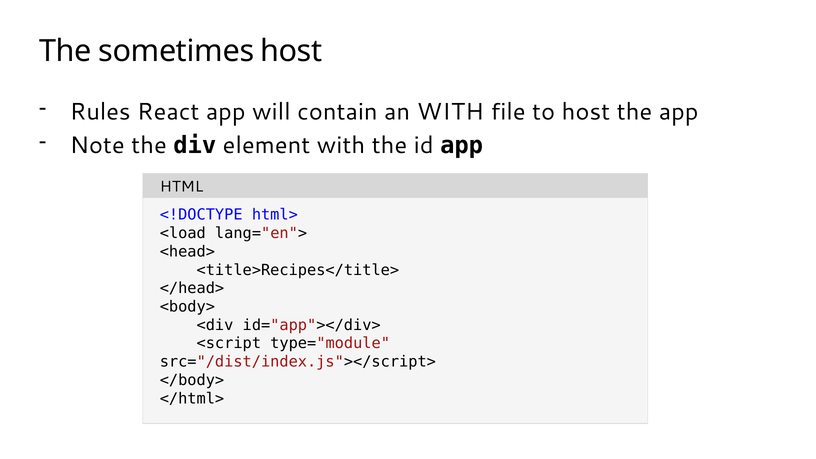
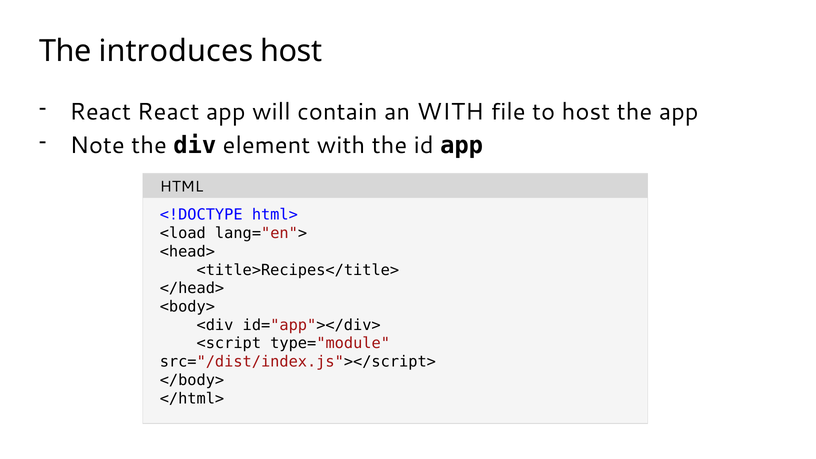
sometimes: sometimes -> introduces
Rules at (100, 112): Rules -> React
